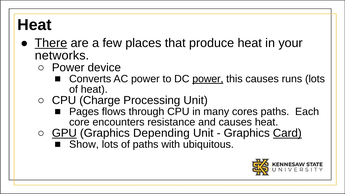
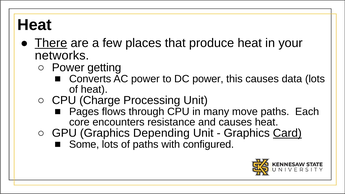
device: device -> getting
power at (208, 79) underline: present -> none
runs: runs -> data
cores: cores -> move
GPU underline: present -> none
Show: Show -> Some
ubiquitous: ubiquitous -> configured
